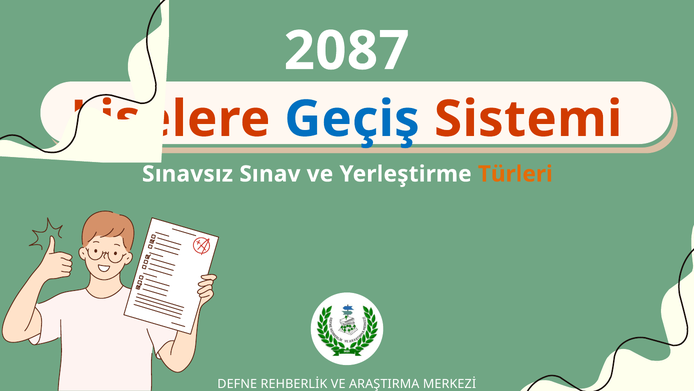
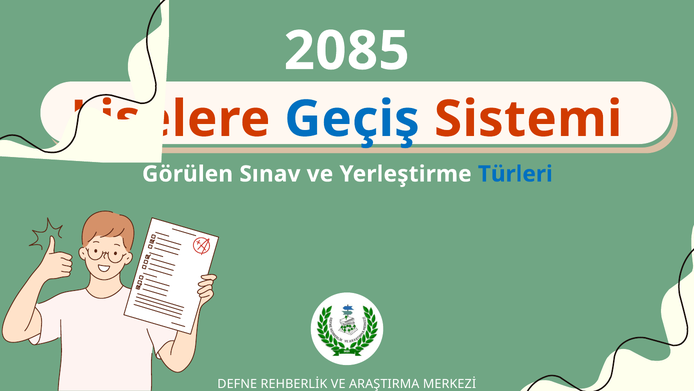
2087: 2087 -> 2085
Sınavsız: Sınavsız -> Görülen
Türleri colour: orange -> blue
